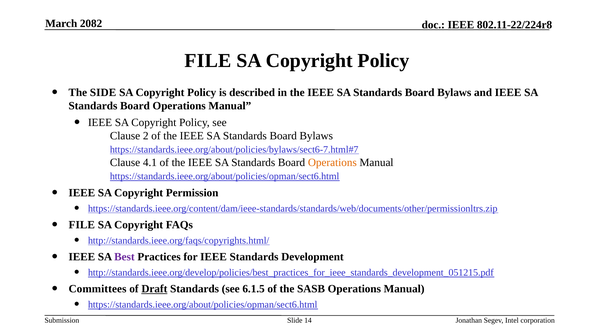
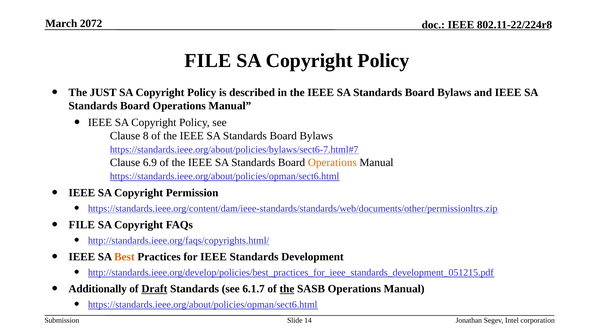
2082: 2082 -> 2072
SIDE: SIDE -> JUST
2: 2 -> 8
4.1: 4.1 -> 6.9
Best colour: purple -> orange
Committees: Committees -> Additionally
6.1.5: 6.1.5 -> 6.1.7
the at (287, 289) underline: none -> present
